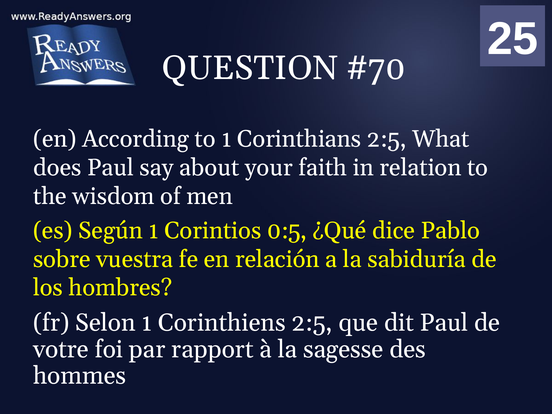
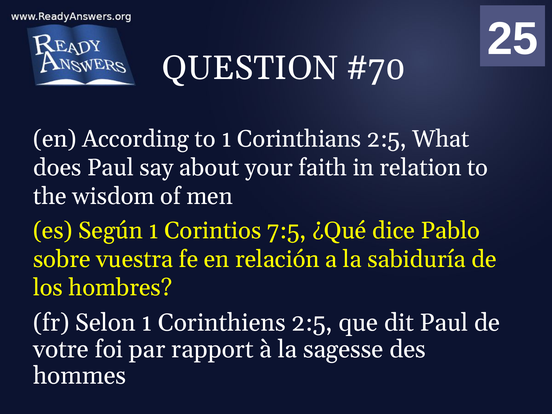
0:5: 0:5 -> 7:5
